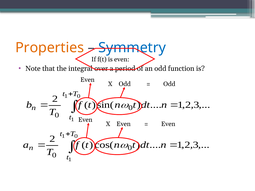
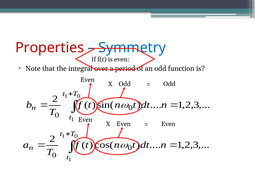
Properties colour: orange -> red
